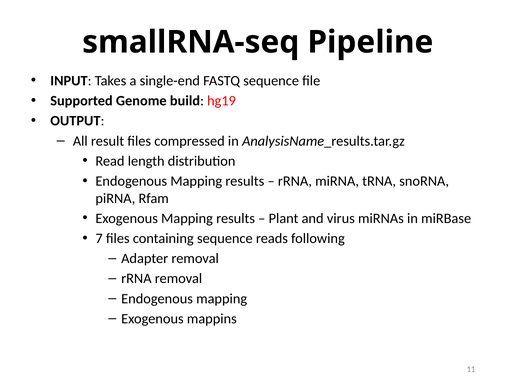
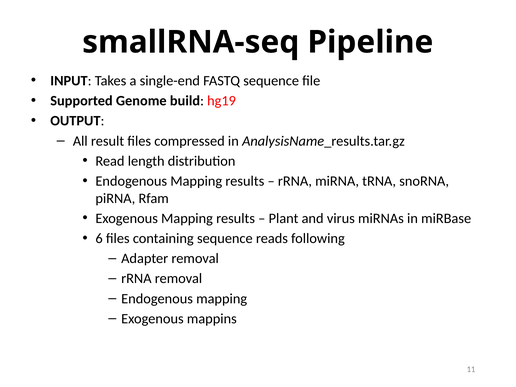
7: 7 -> 6
